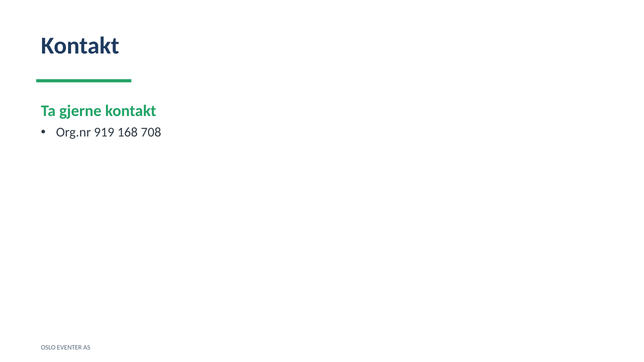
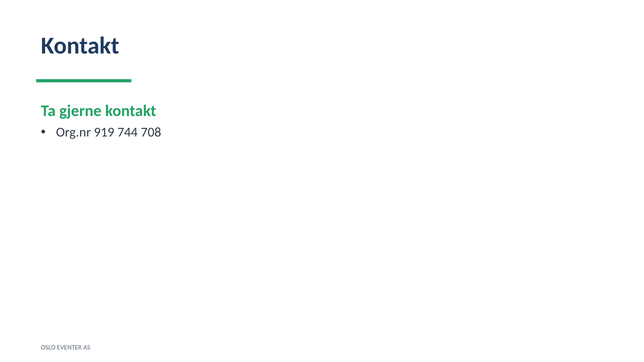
168: 168 -> 744
